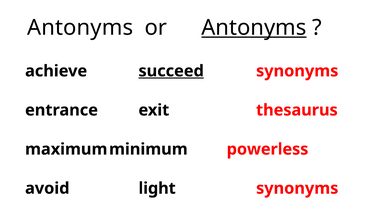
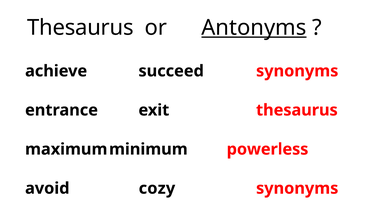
Antonyms at (80, 28): Antonyms -> Thesaurus
succeed underline: present -> none
light: light -> cozy
